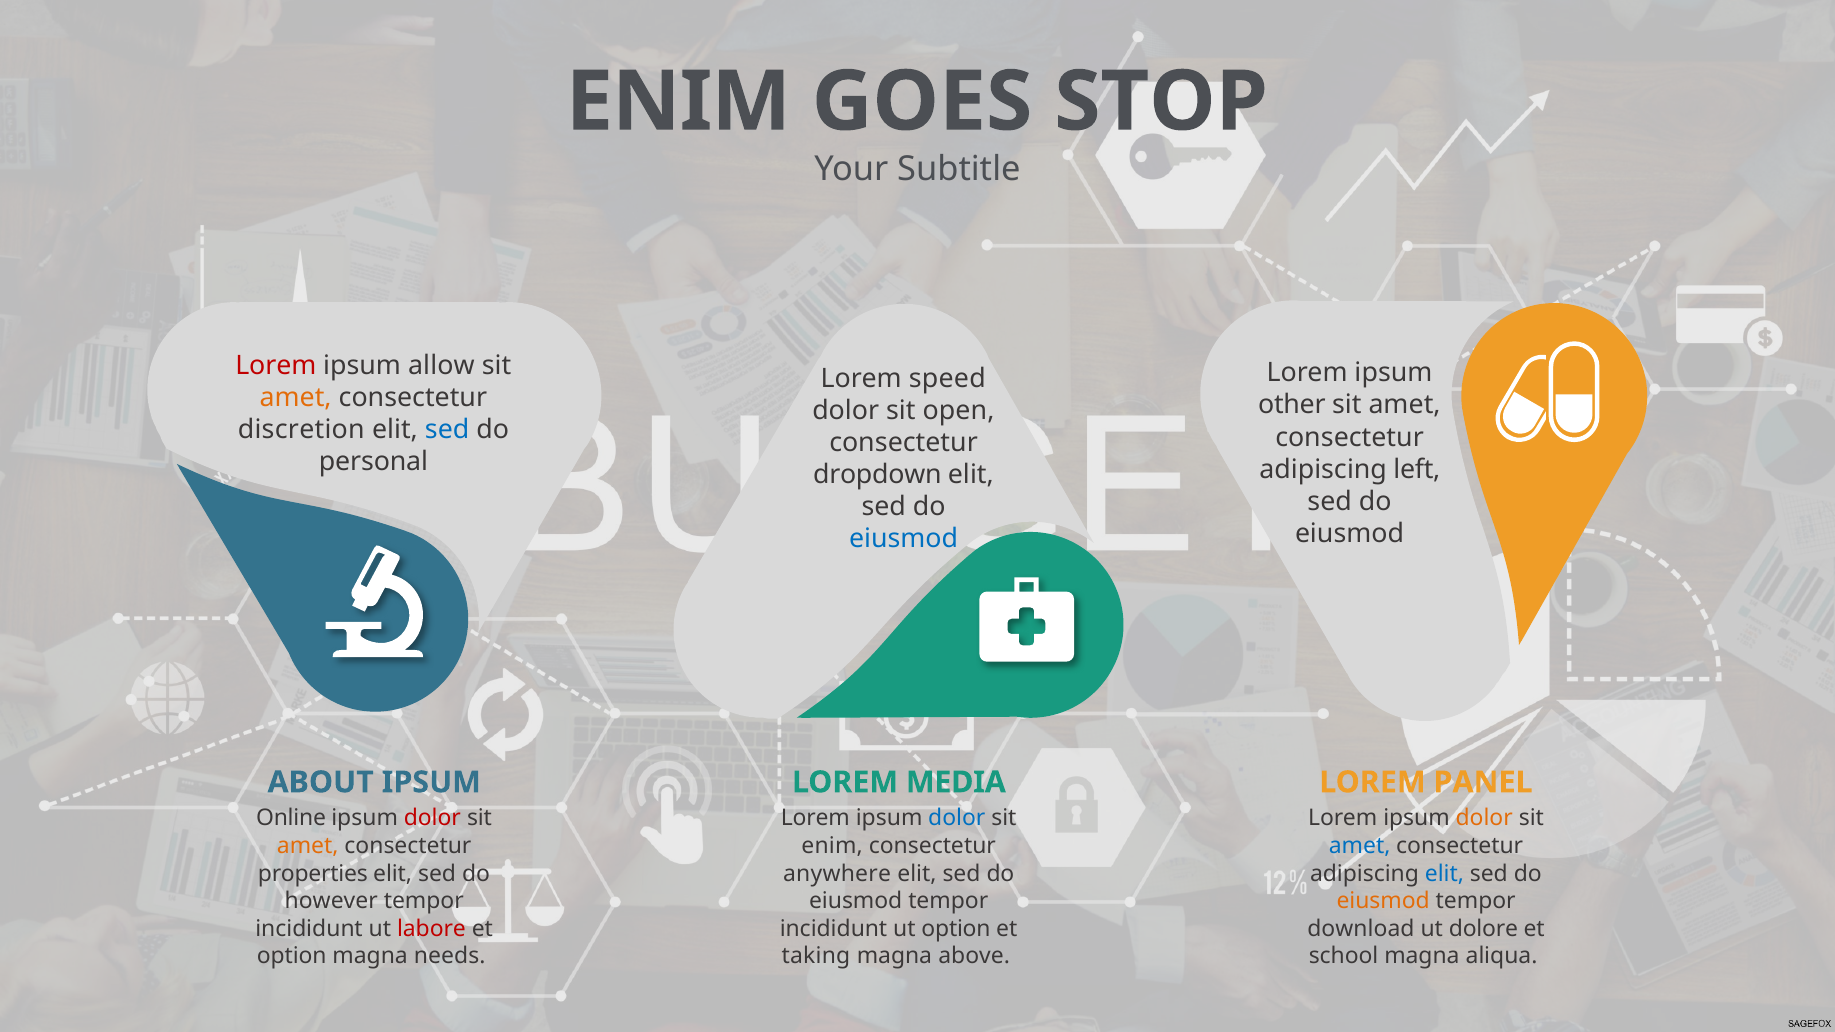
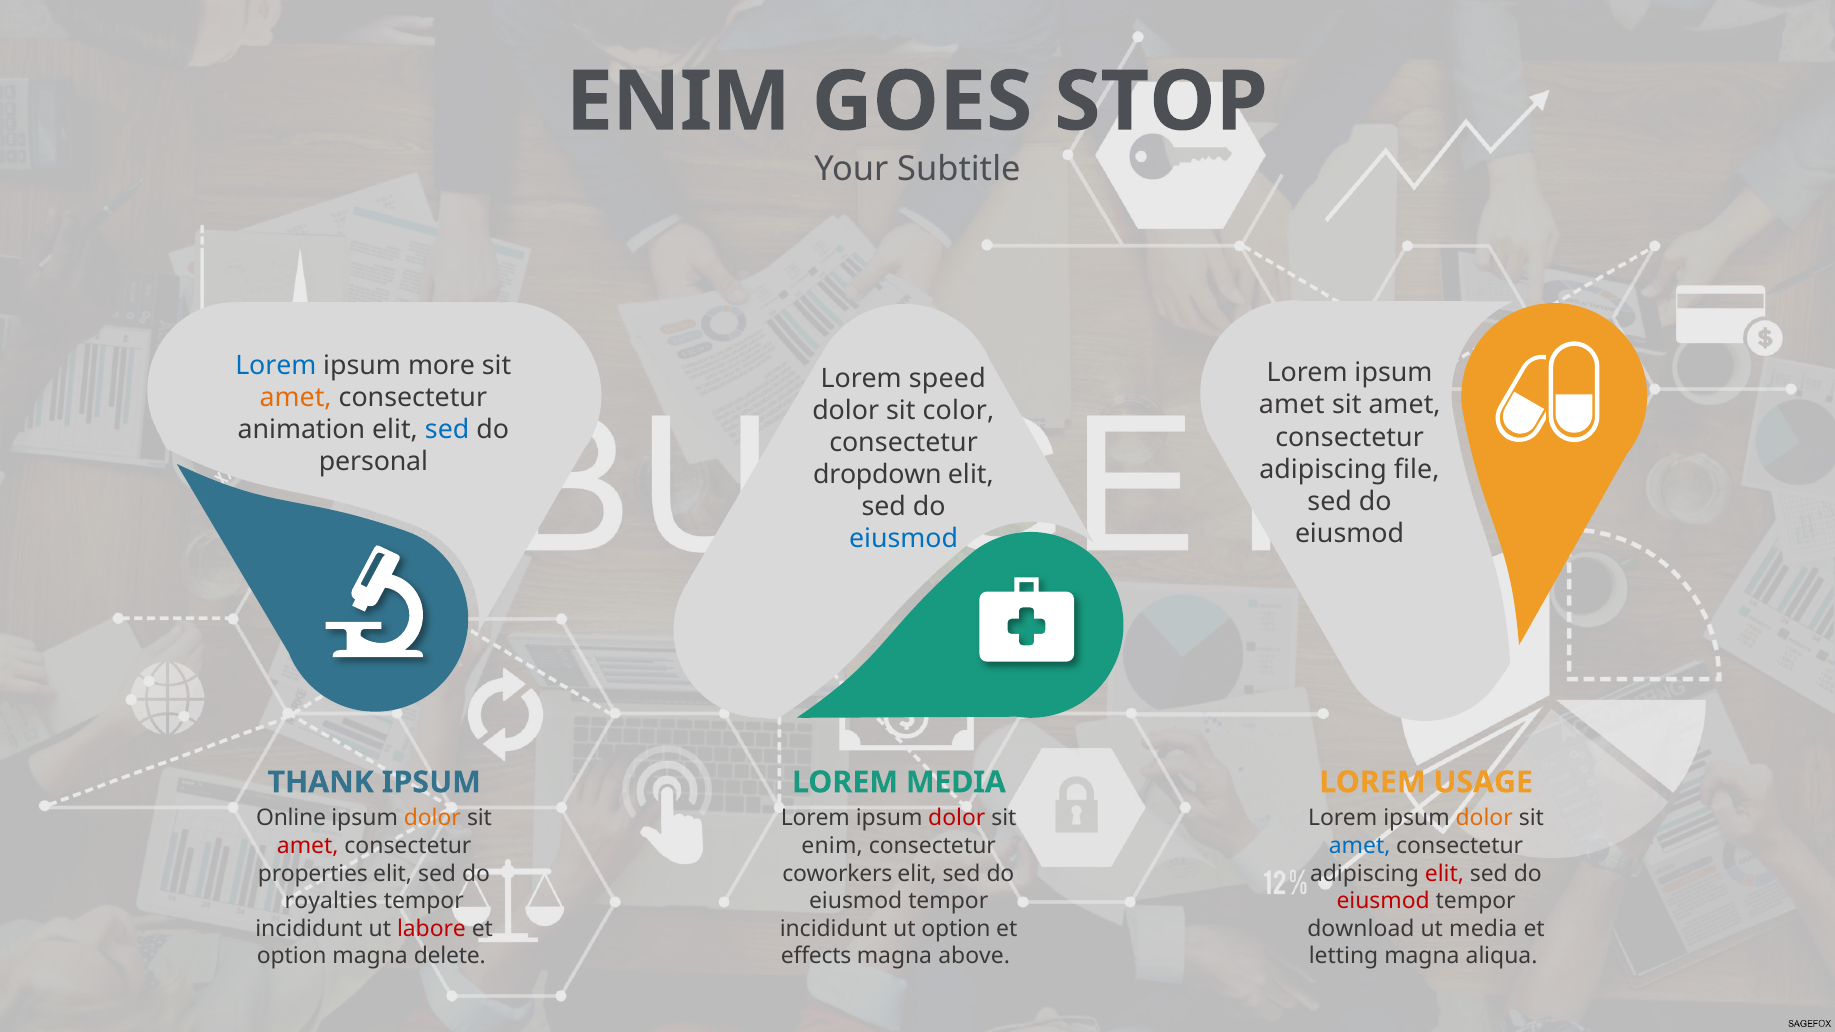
Lorem at (276, 365) colour: red -> blue
allow: allow -> more
other at (1292, 405): other -> amet
open: open -> color
discretion: discretion -> animation
left: left -> file
ABOUT: ABOUT -> THANK
PANEL: PANEL -> USAGE
dolor at (432, 819) colour: red -> orange
dolor at (957, 819) colour: blue -> red
amet at (308, 846) colour: orange -> red
anywhere: anywhere -> coworkers
elit at (1444, 874) colour: blue -> red
however: however -> royalties
eiusmod at (1383, 901) colour: orange -> red
ut dolore: dolore -> media
needs: needs -> delete
taking: taking -> effects
school: school -> letting
